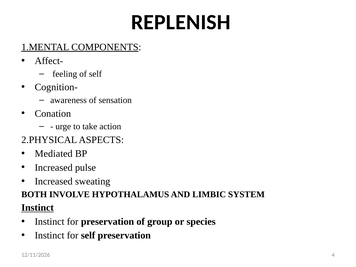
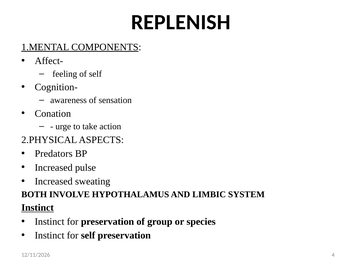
Mediated: Mediated -> Predators
